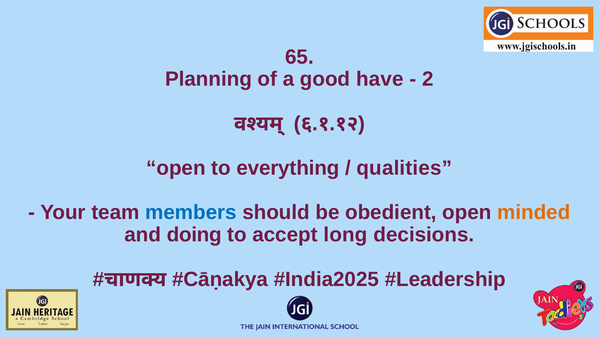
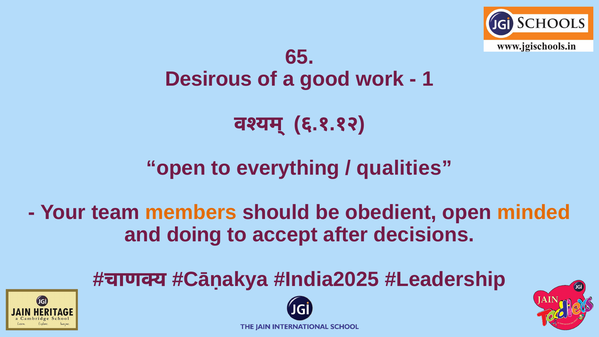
Planning: Planning -> Desirous
have: have -> work
2: 2 -> 1
members colour: blue -> orange
long: long -> after
